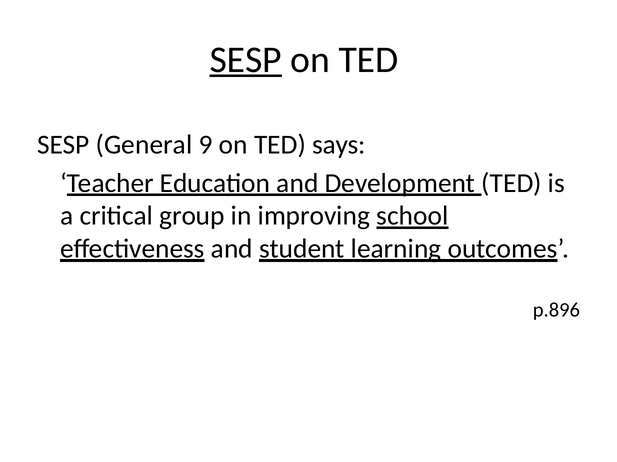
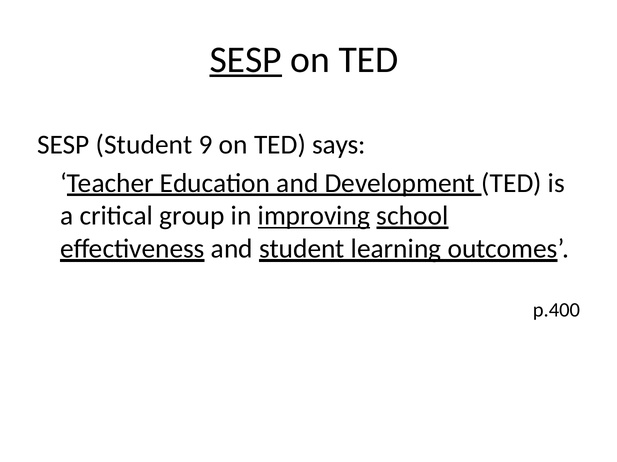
SESP General: General -> Student
improving underline: none -> present
p.896: p.896 -> p.400
